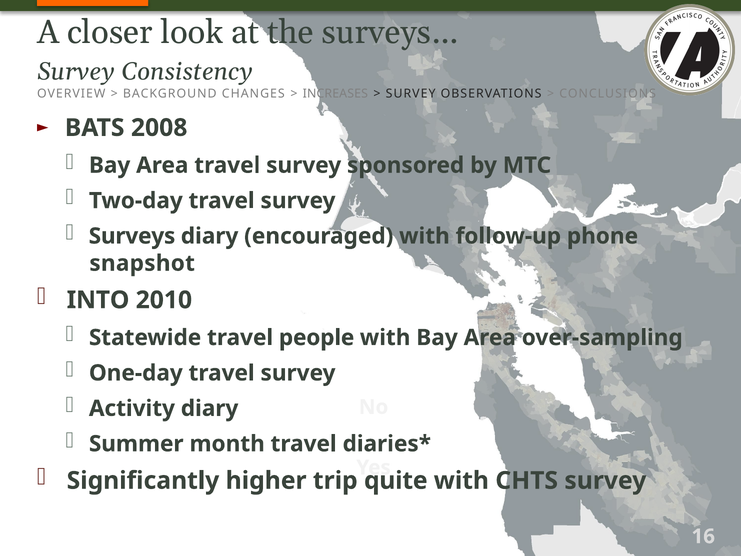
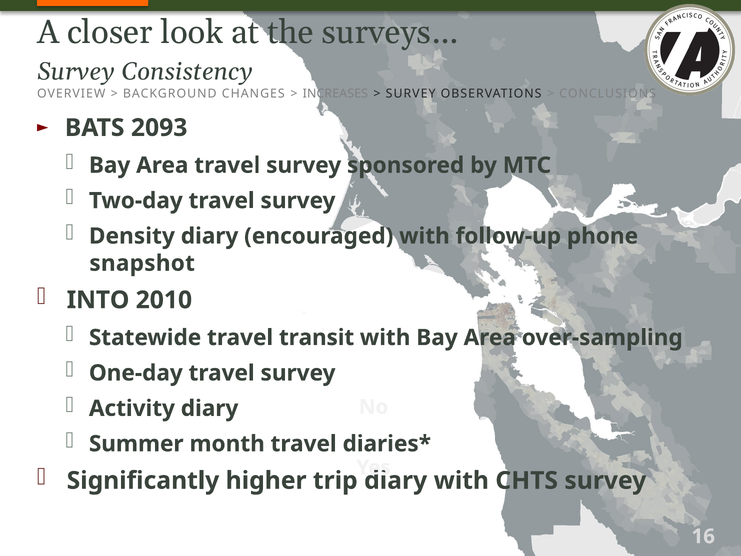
2008: 2008 -> 2093
Surveys: Surveys -> Density
people: people -> transit
trip quite: quite -> diary
